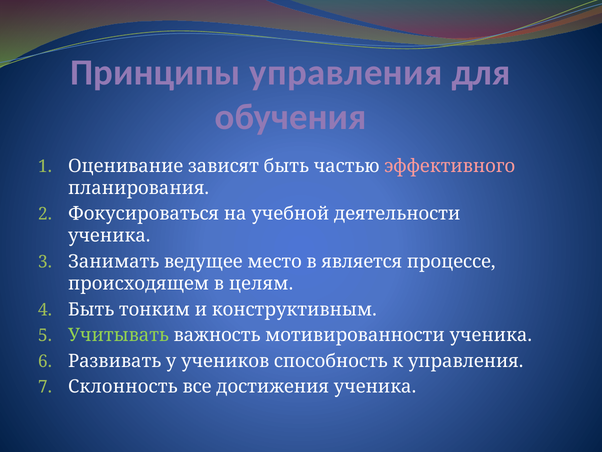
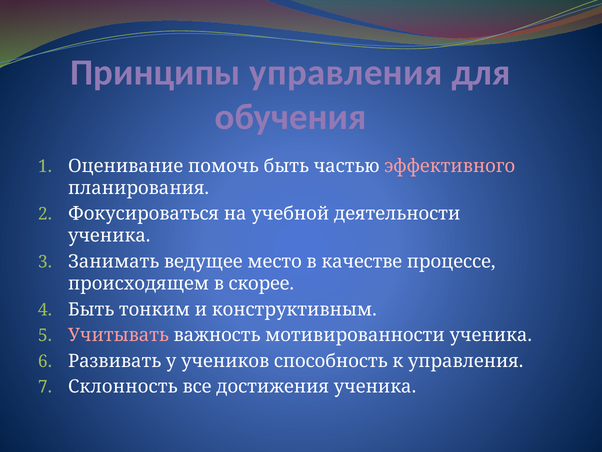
зависят: зависят -> помочь
является: является -> качестве
целям: целям -> скорее
Учитывать colour: light green -> pink
